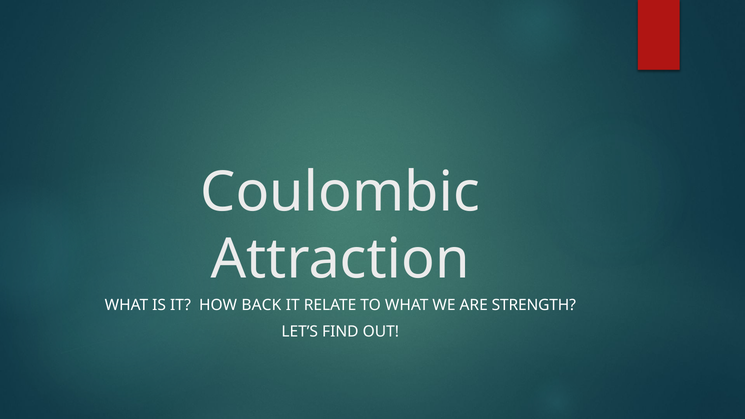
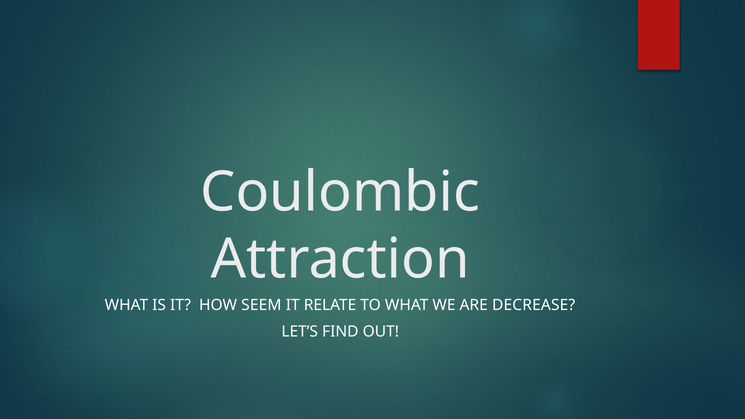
BACK: BACK -> SEEM
STRENGTH: STRENGTH -> DECREASE
